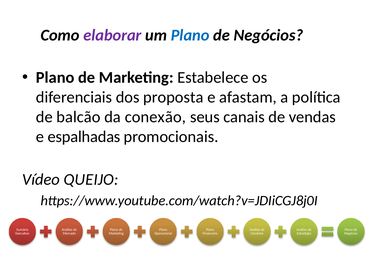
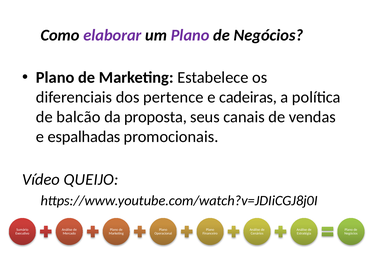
Plano at (190, 35) colour: blue -> purple
proposta: proposta -> pertence
afastam: afastam -> cadeiras
conexão: conexão -> proposta
